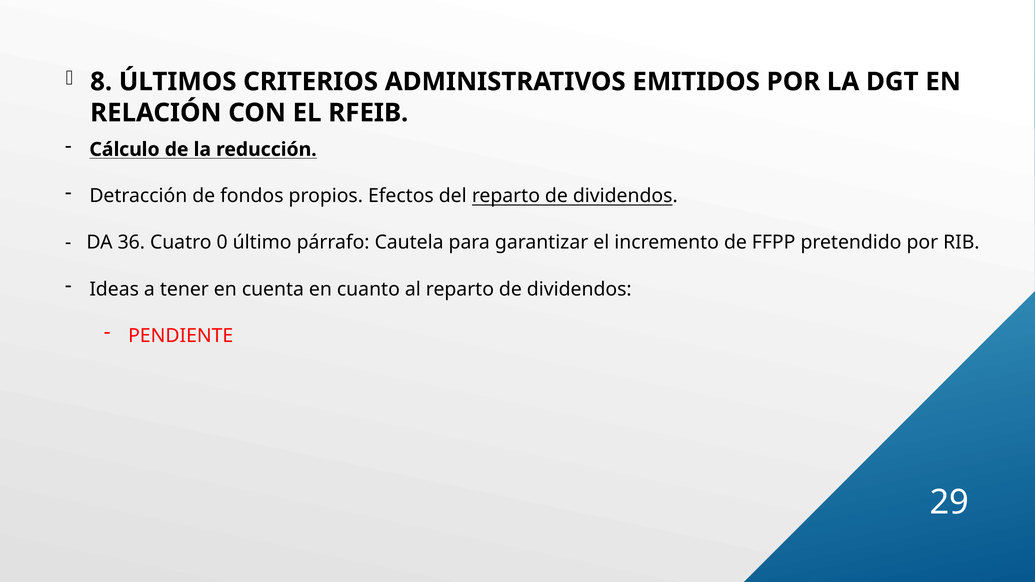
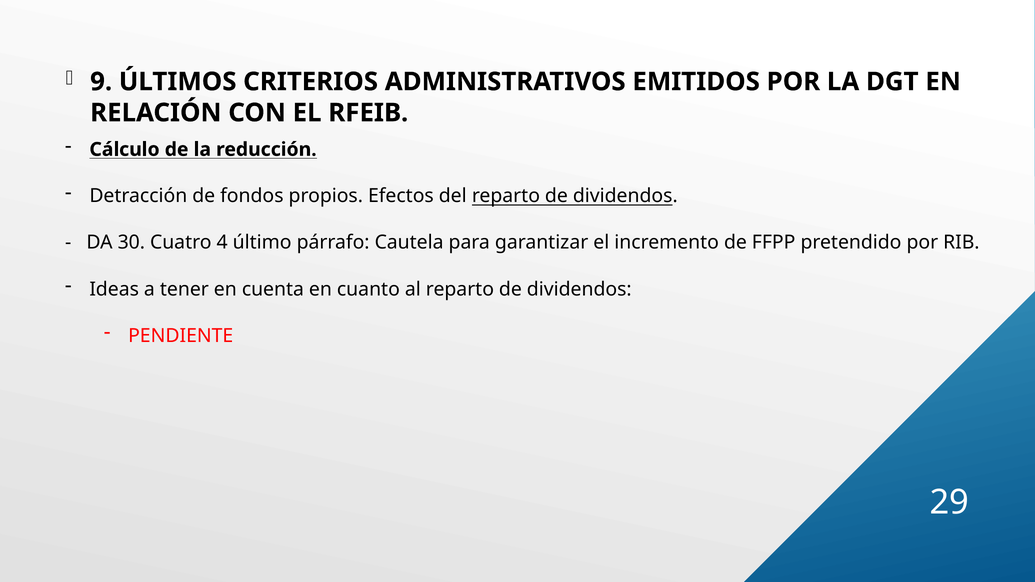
8: 8 -> 9
36: 36 -> 30
0: 0 -> 4
